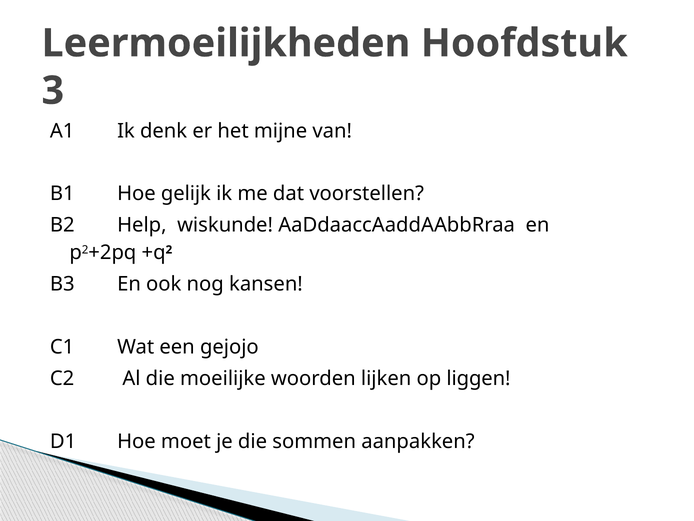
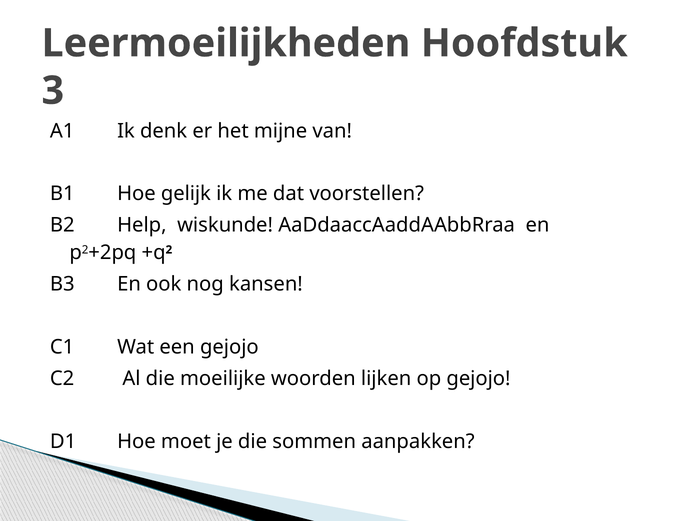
op liggen: liggen -> gejojo
